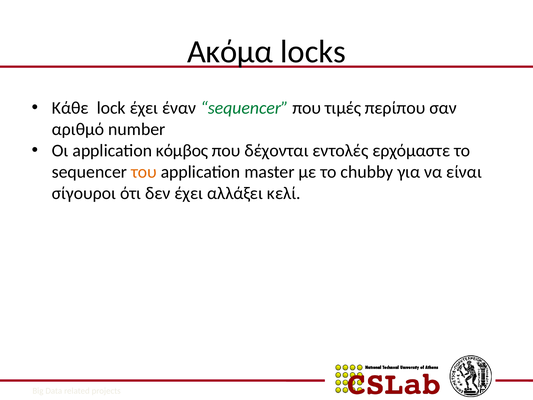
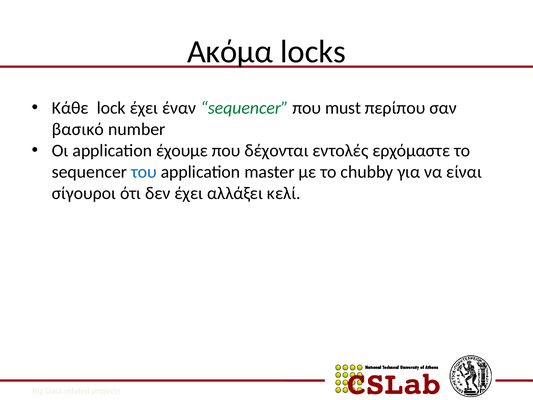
τιμές: τιμές -> must
αριθμό: αριθμό -> βασικό
κόμβος: κόμβος -> έχουμε
του colour: orange -> blue
